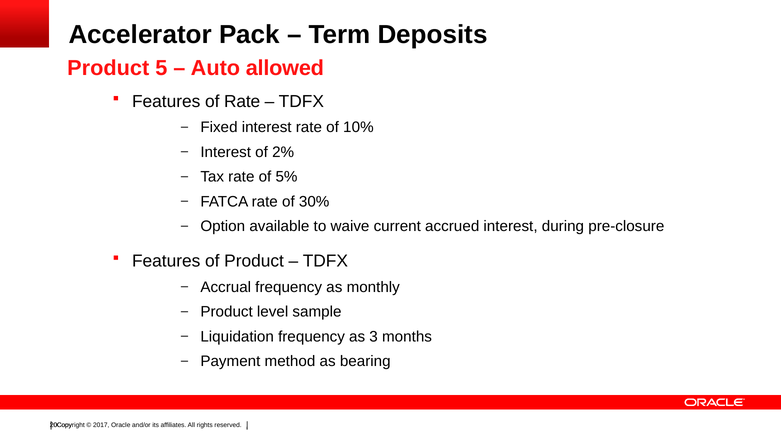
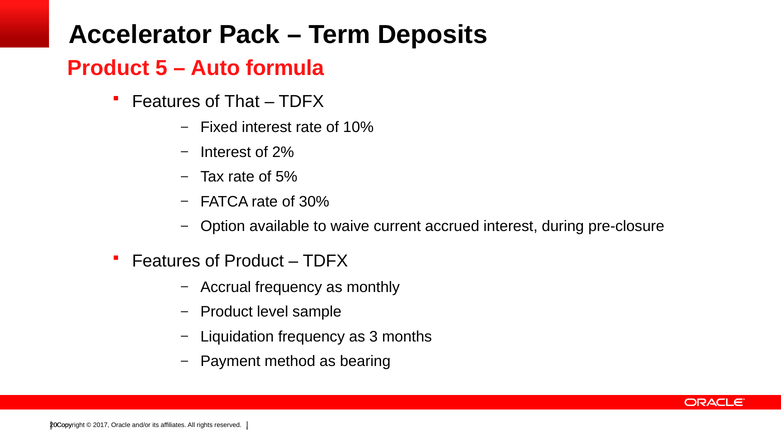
allowed: allowed -> formula
of Rate: Rate -> That
